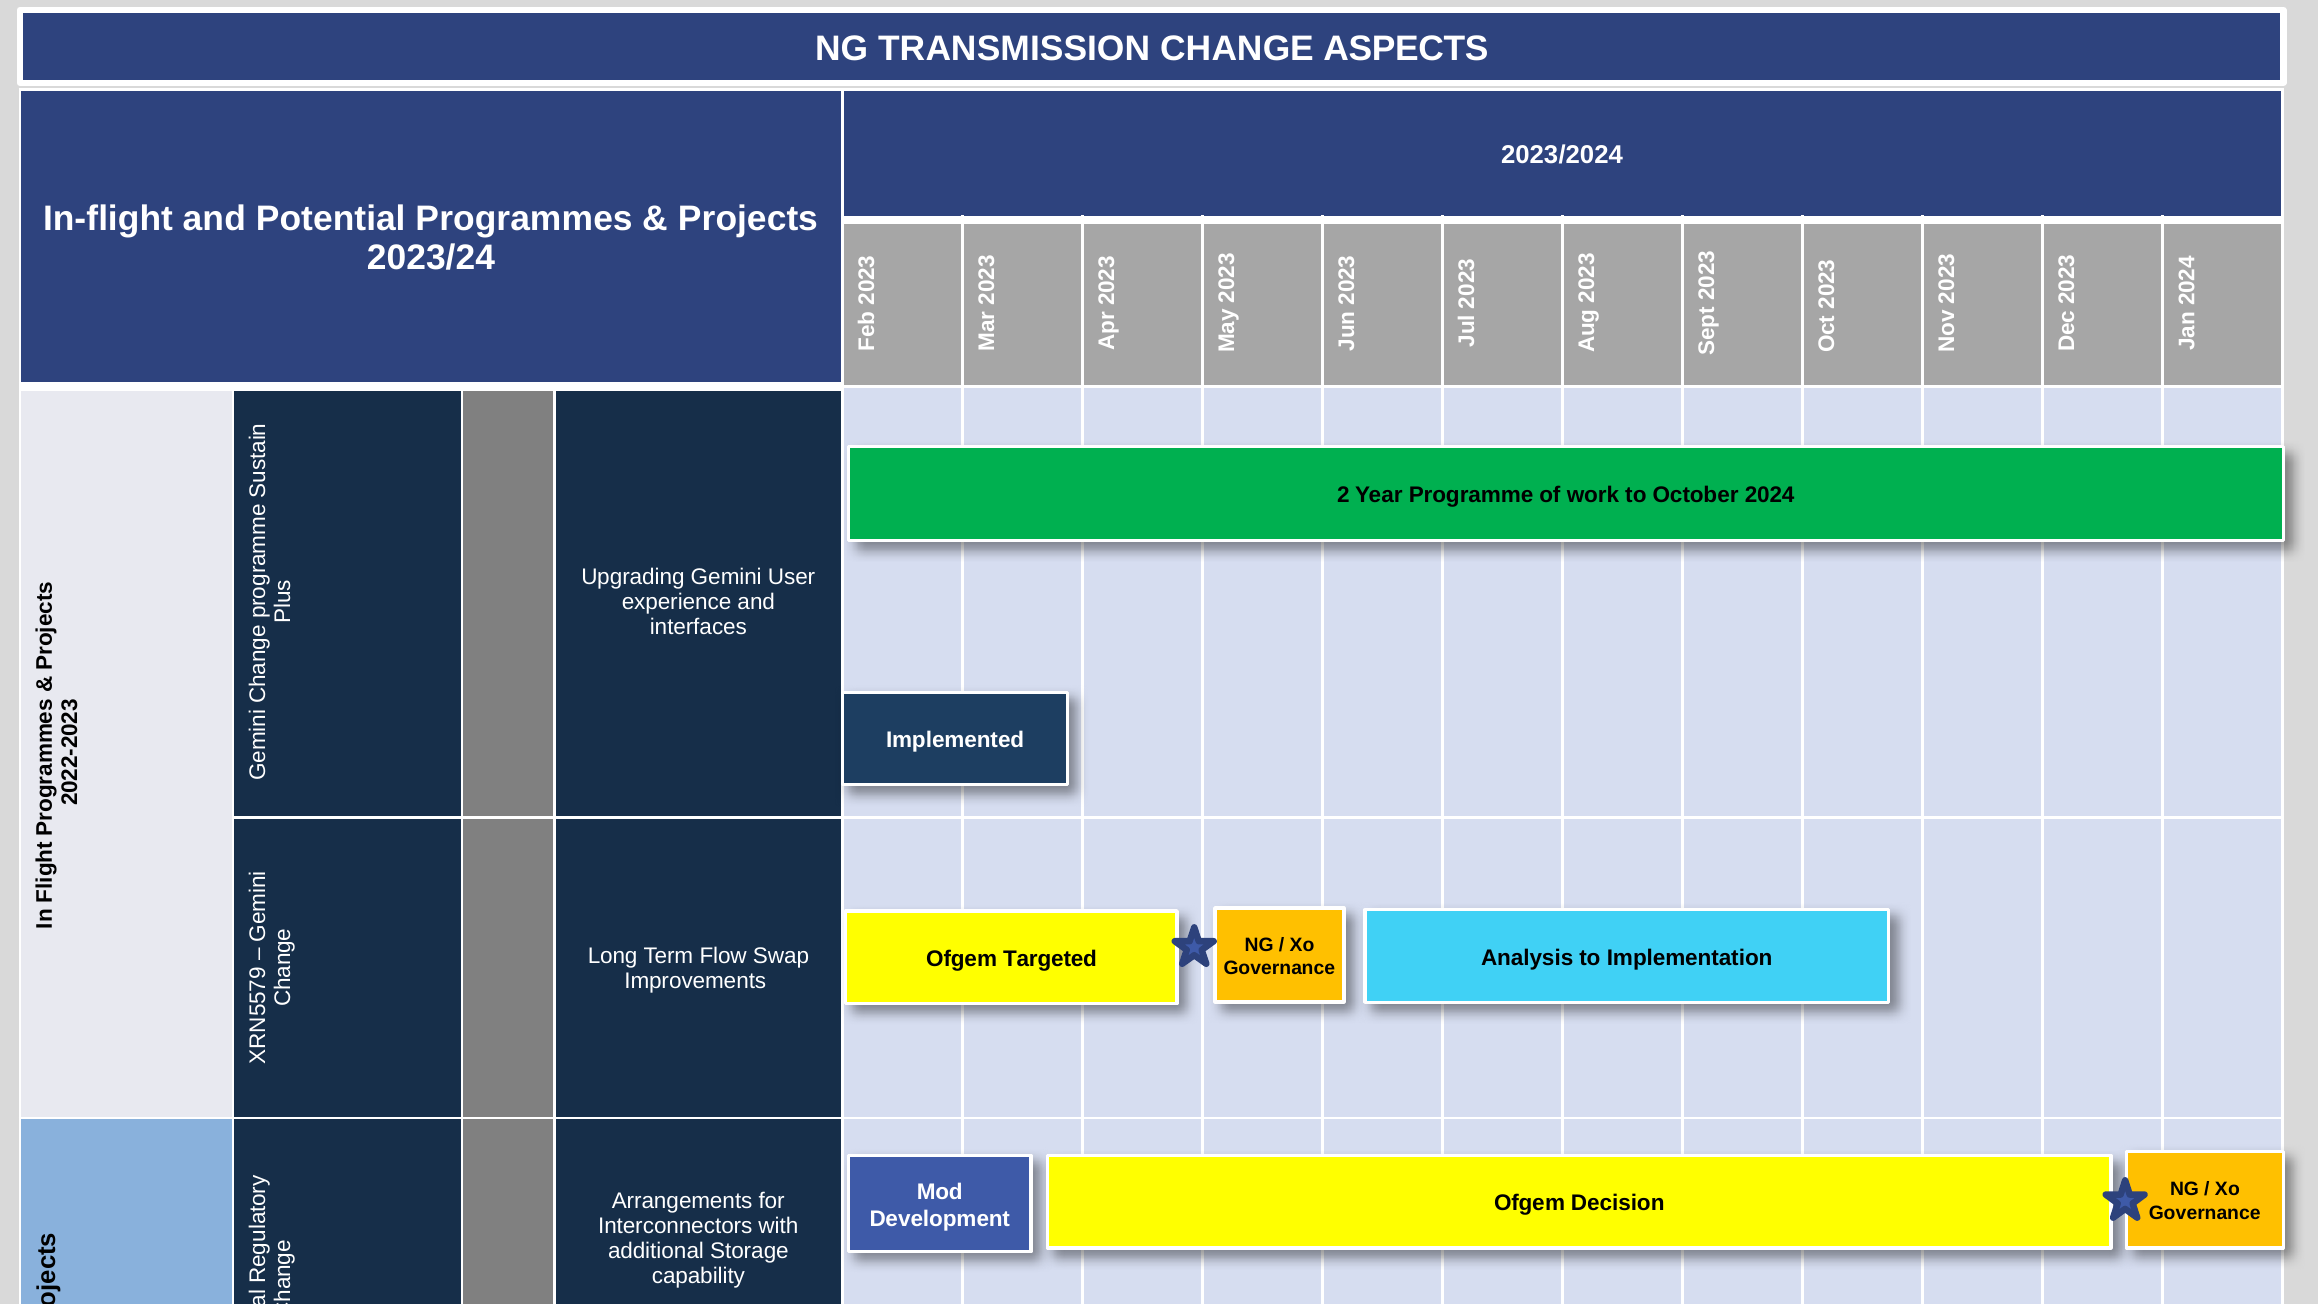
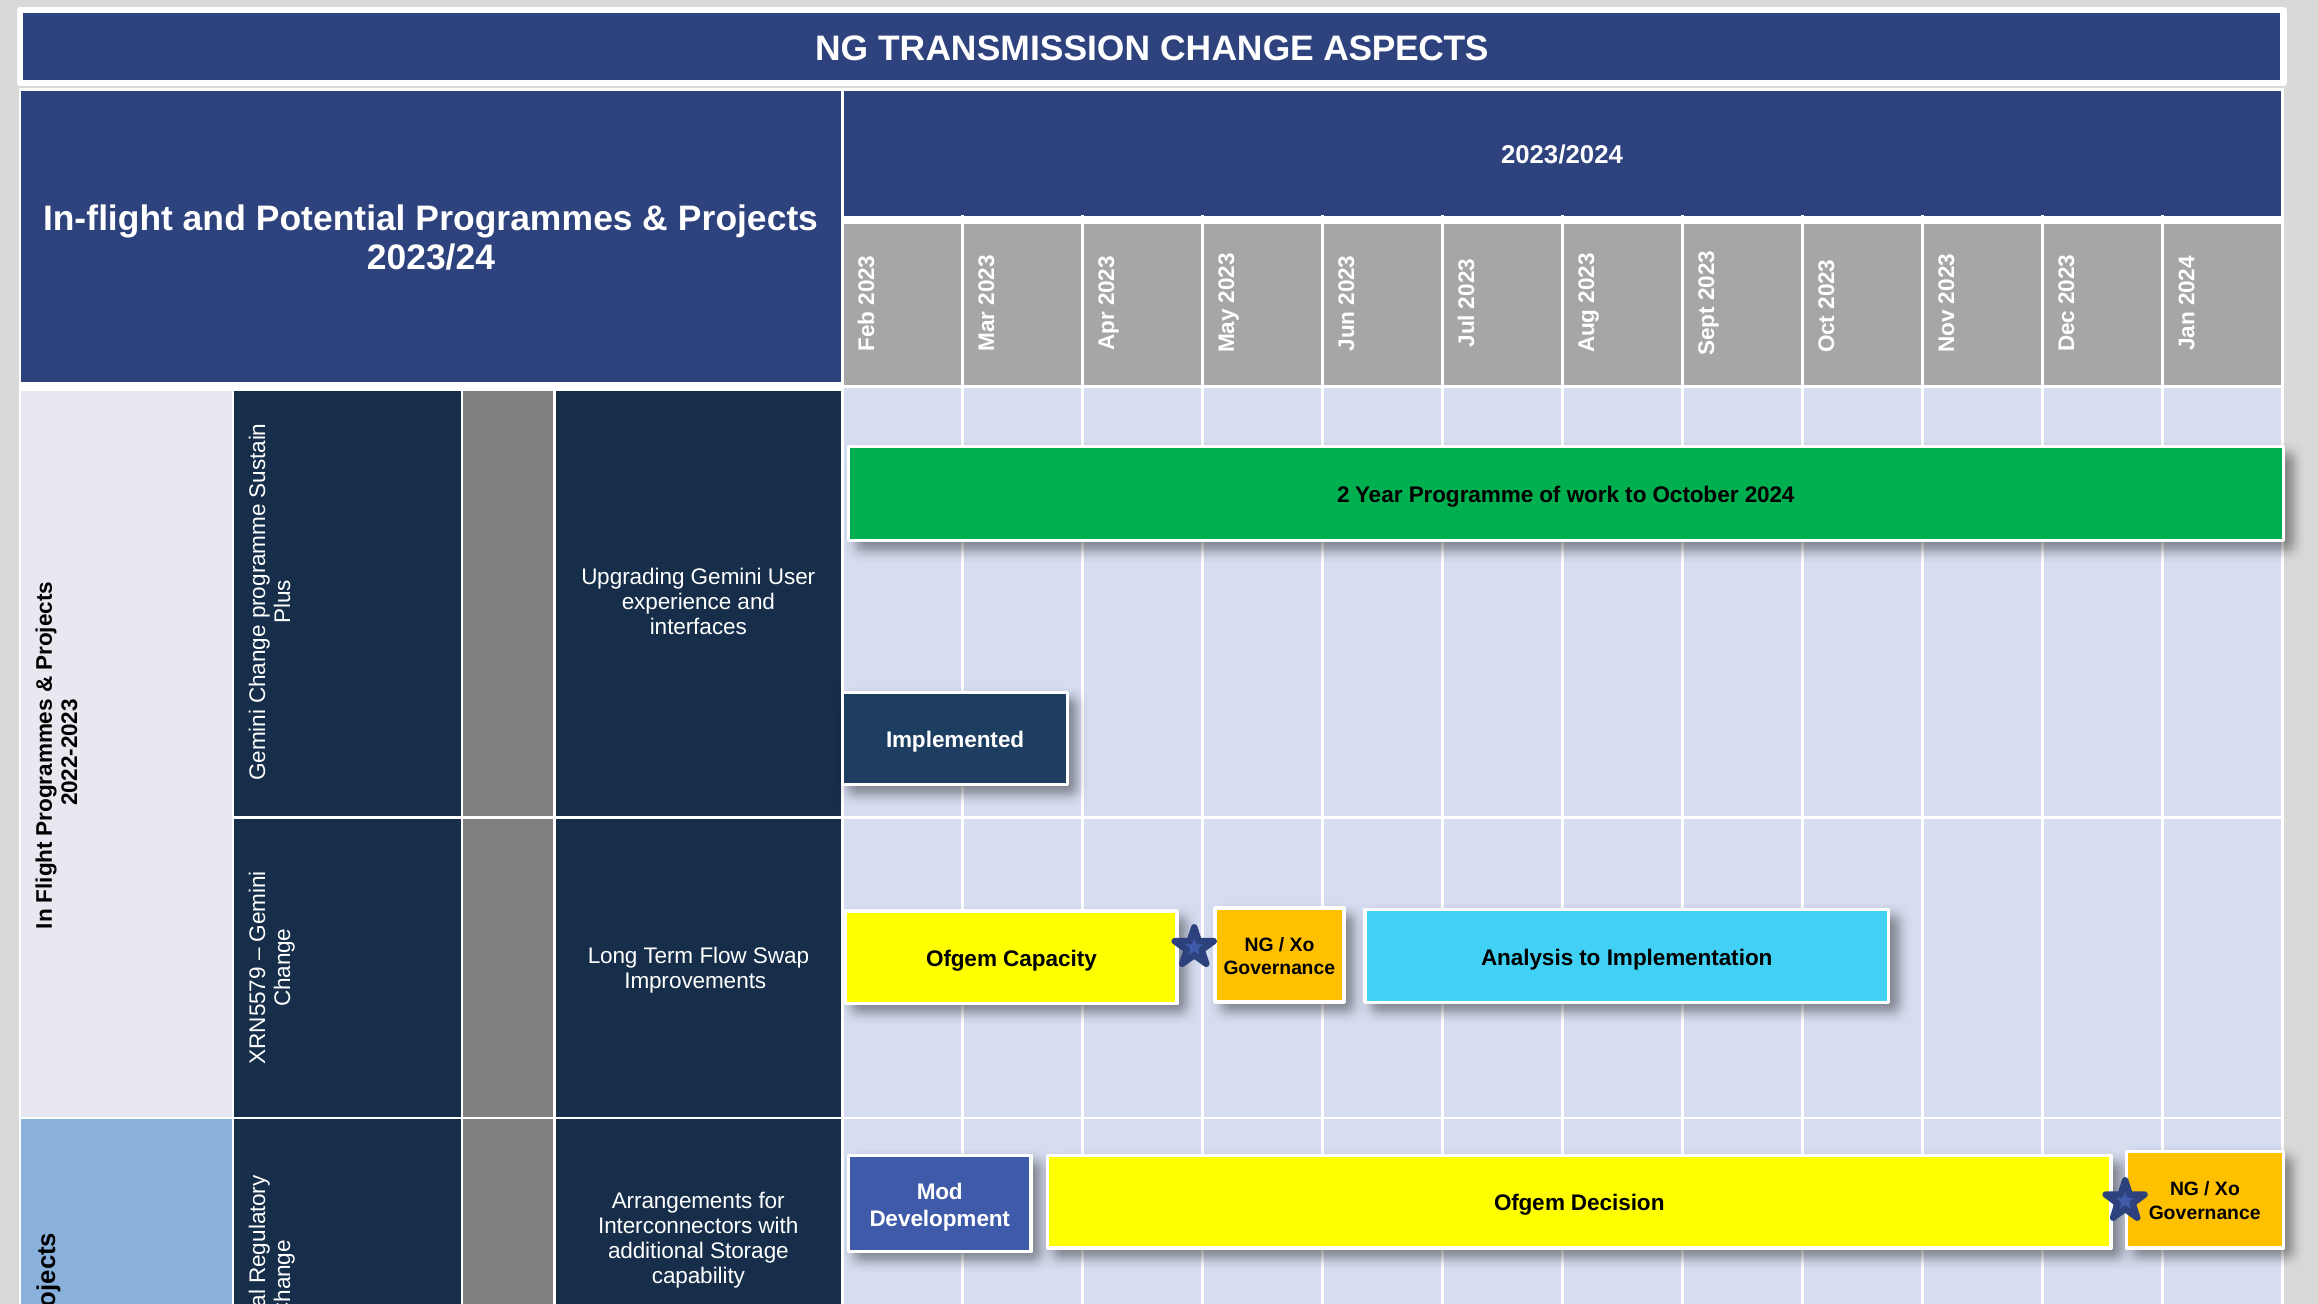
Ofgem Targeted: Targeted -> Capacity
